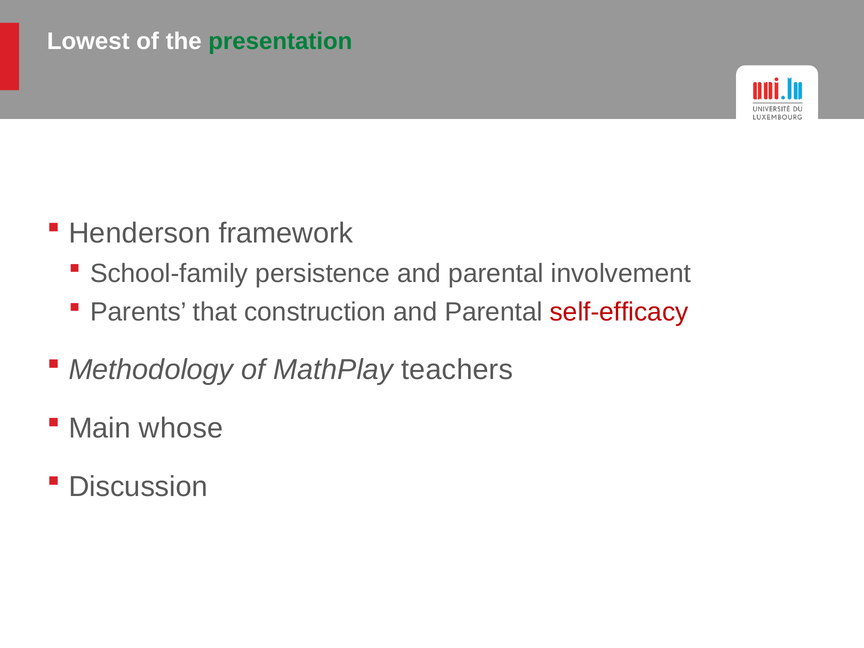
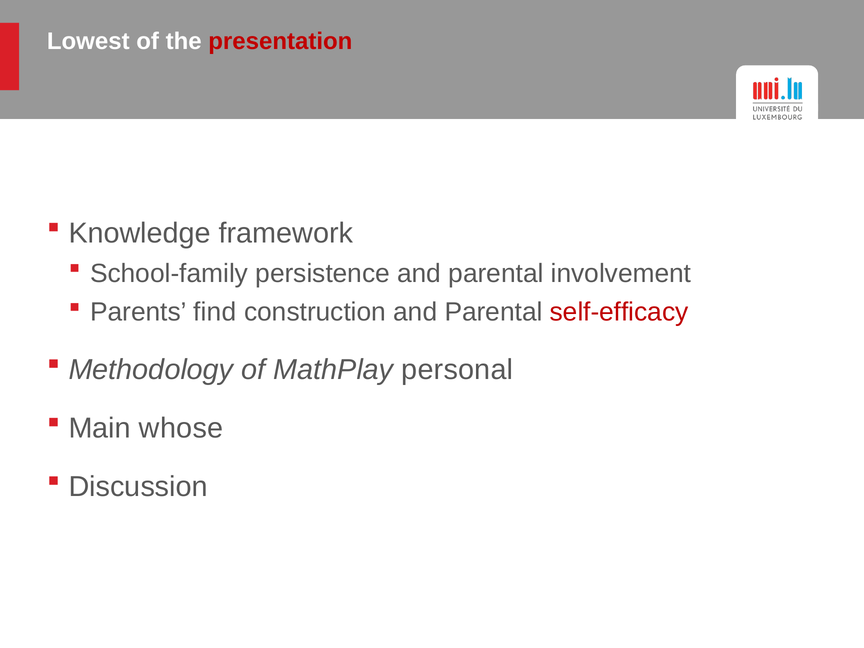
presentation colour: green -> red
Henderson: Henderson -> Knowledge
that: that -> find
teachers: teachers -> personal
